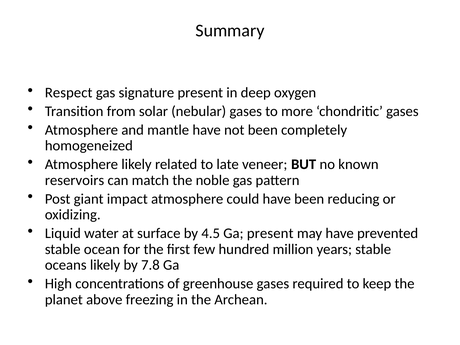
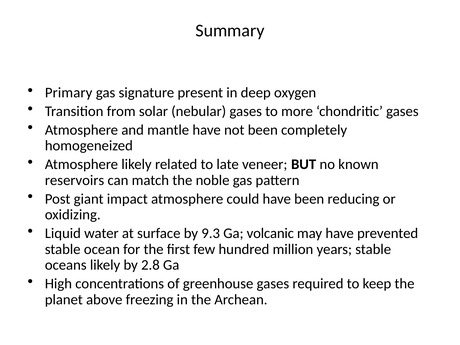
Respect: Respect -> Primary
4.5: 4.5 -> 9.3
Ga present: present -> volcanic
7.8: 7.8 -> 2.8
